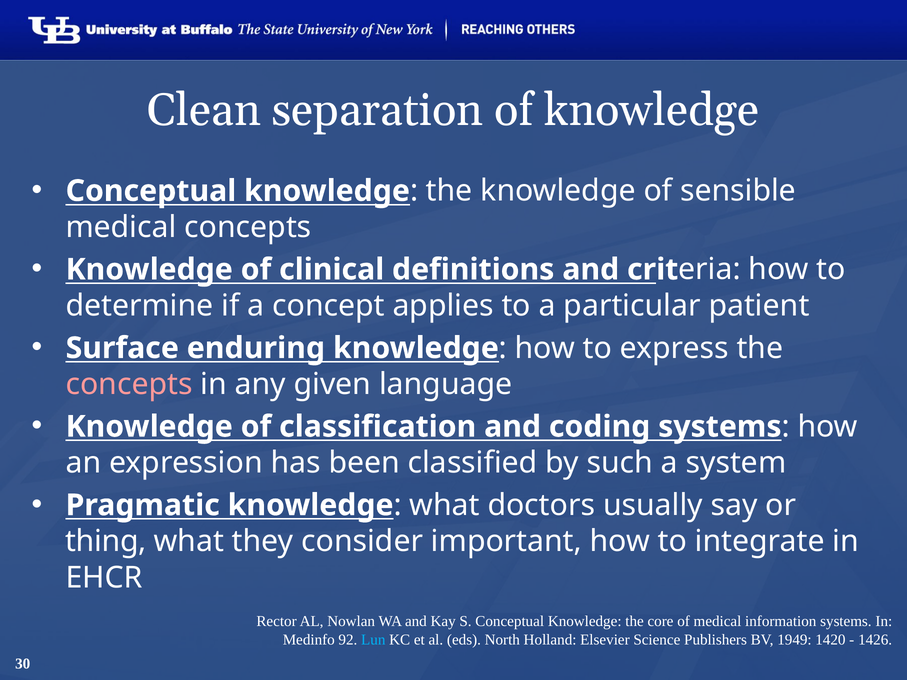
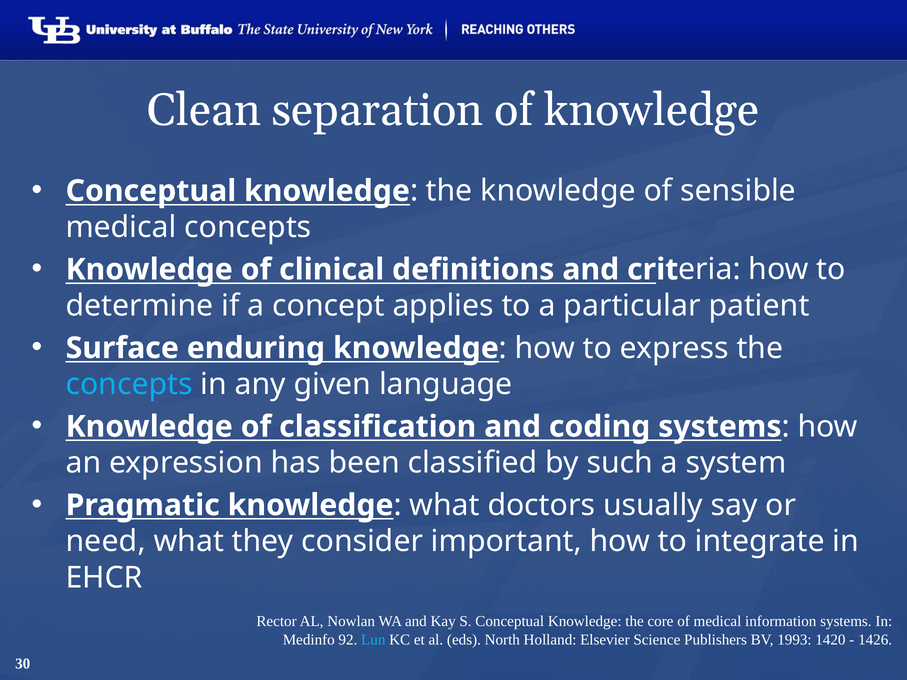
concepts at (129, 384) colour: pink -> light blue
thing: thing -> need
1949: 1949 -> 1993
